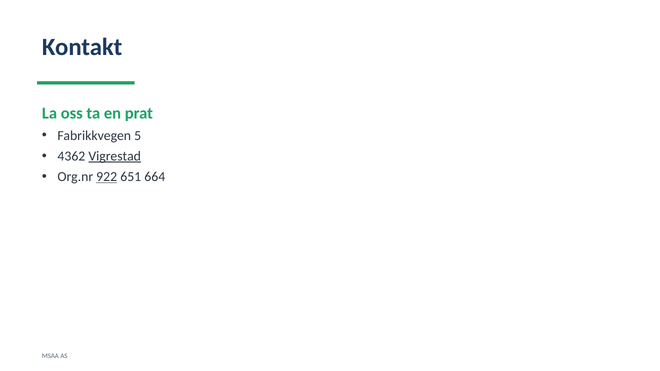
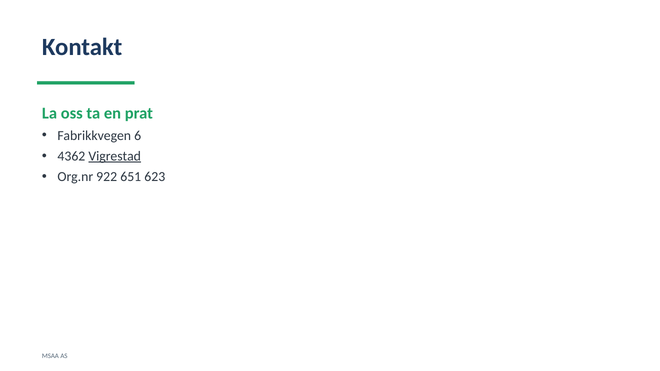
5: 5 -> 6
922 underline: present -> none
664: 664 -> 623
